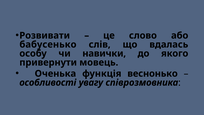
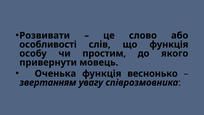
бабусенько: бабусенько -> особливості
що вдалась: вдалась -> функція
навички: навички -> простим
особливості: особливості -> звертанням
